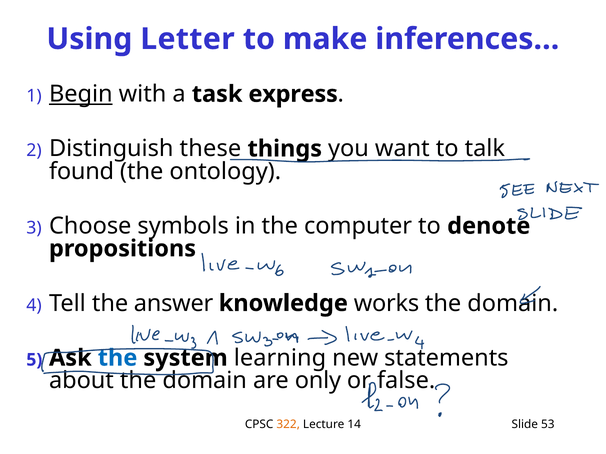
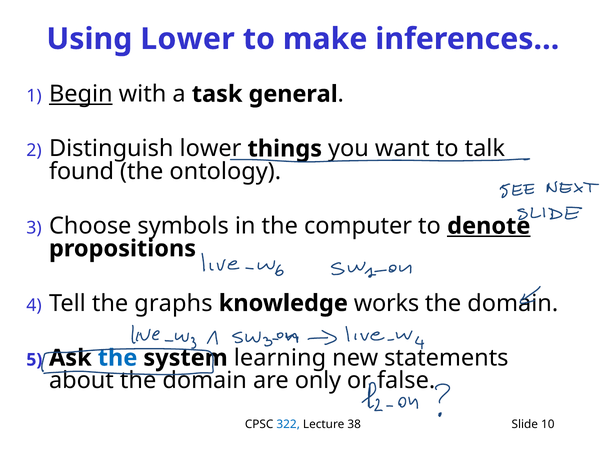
Using Letter: Letter -> Lower
express: express -> general
Distinguish these: these -> lower
denote underline: none -> present
answer: answer -> graphs
322 colour: orange -> blue
14: 14 -> 38
53: 53 -> 10
